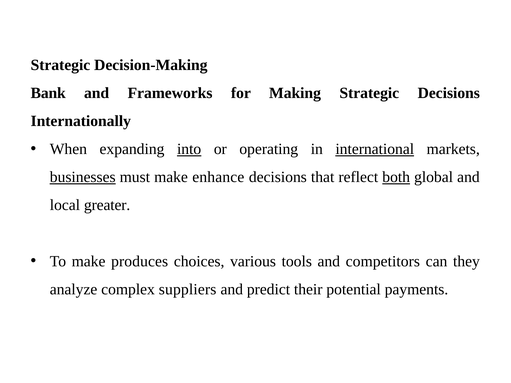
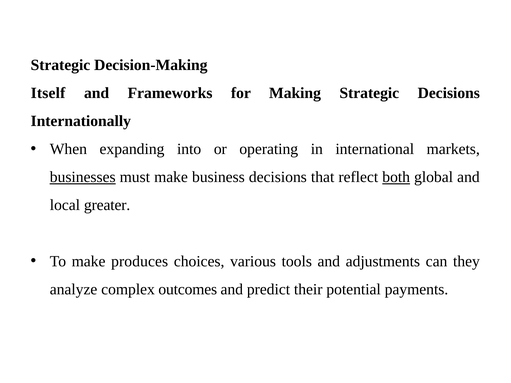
Bank: Bank -> Itself
into underline: present -> none
international underline: present -> none
enhance: enhance -> business
competitors: competitors -> adjustments
suppliers: suppliers -> outcomes
